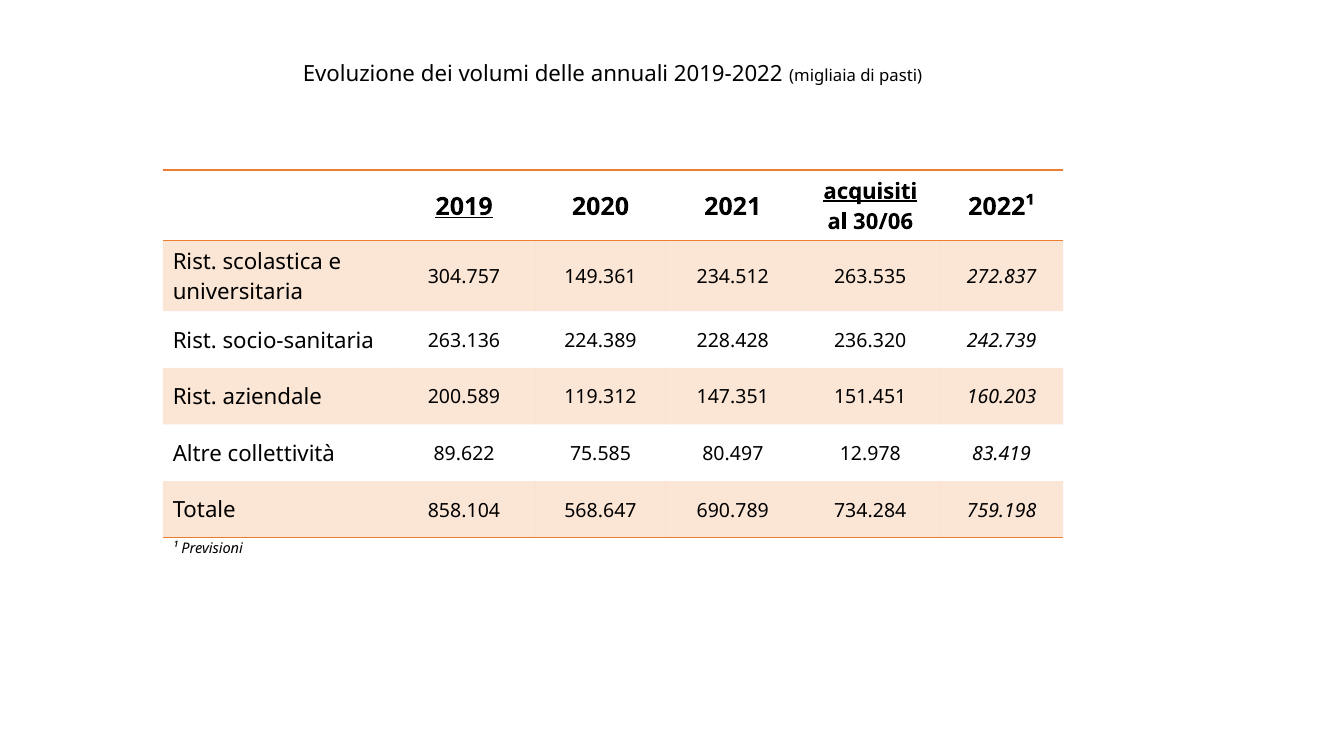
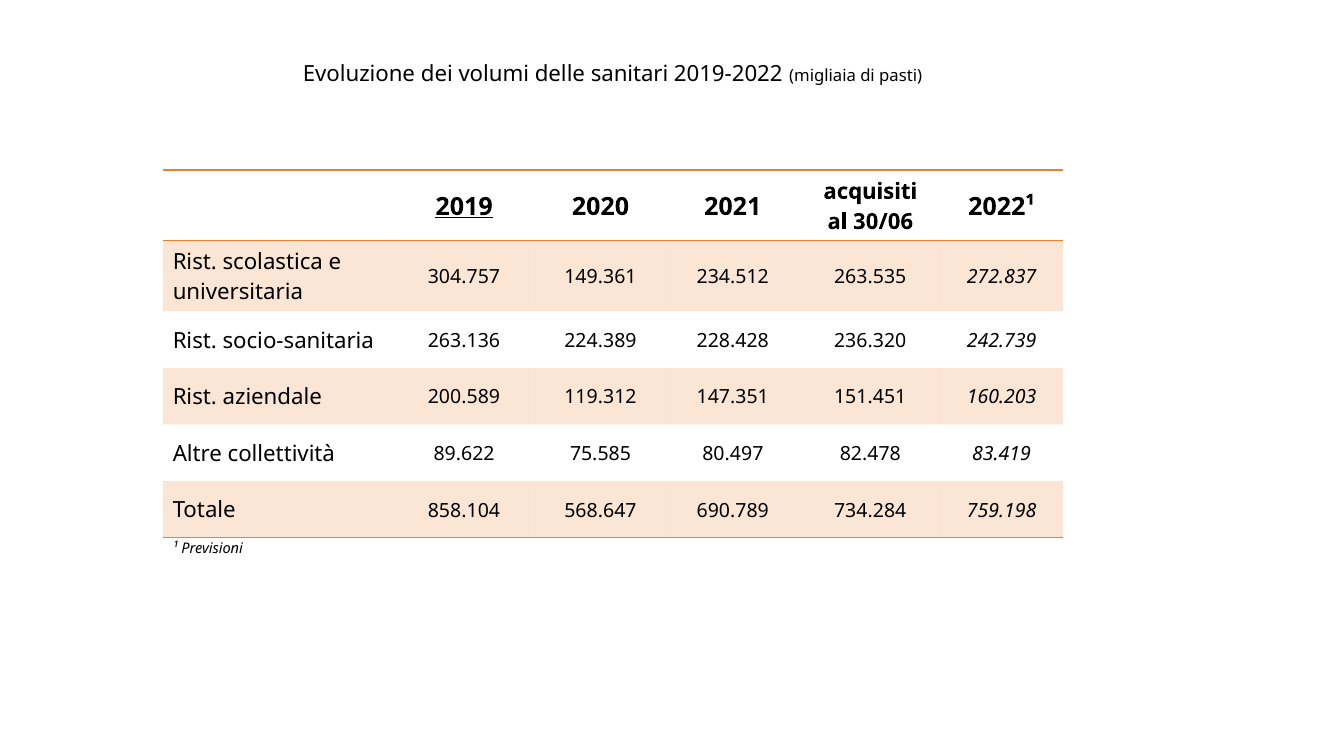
annuali: annuali -> sanitari
acquisiti underline: present -> none
12.978: 12.978 -> 82.478
